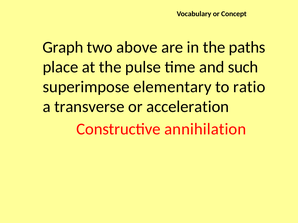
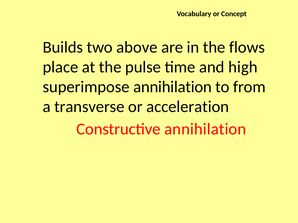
Graph: Graph -> Builds
paths: paths -> flows
such: such -> high
superimpose elementary: elementary -> annihilation
ratio: ratio -> from
